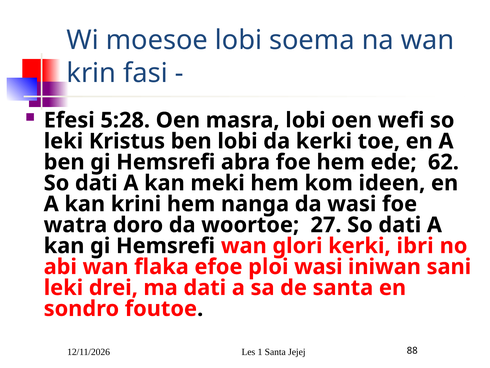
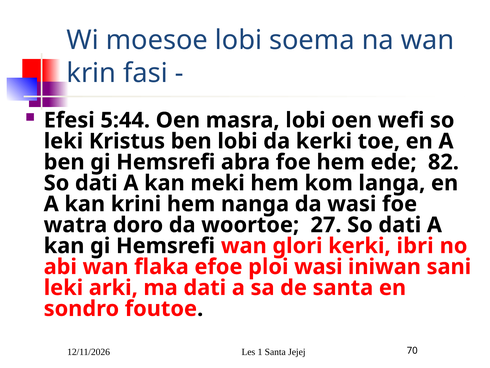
5:28: 5:28 -> 5:44
62: 62 -> 82
ideen: ideen -> langa
drei: drei -> arki
88: 88 -> 70
